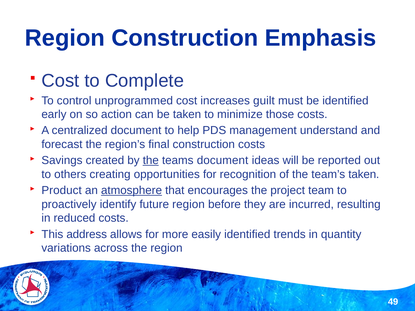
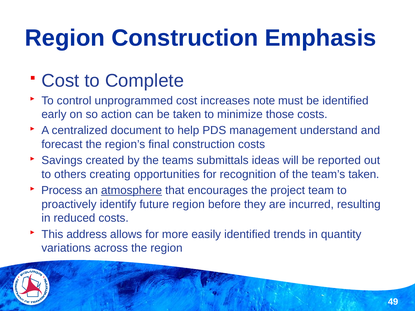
guilt: guilt -> note
the at (151, 161) underline: present -> none
teams document: document -> submittals
Product: Product -> Process
